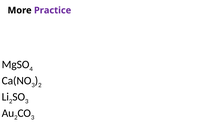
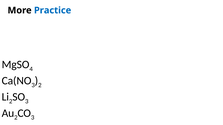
Practice colour: purple -> blue
